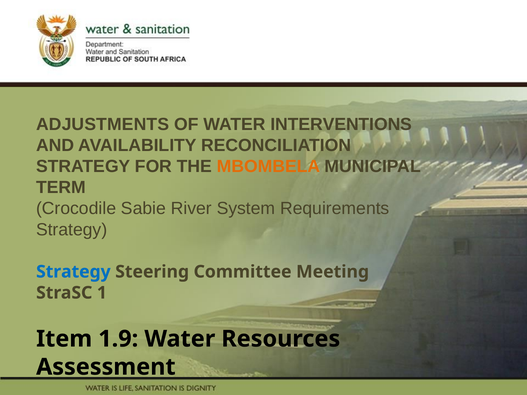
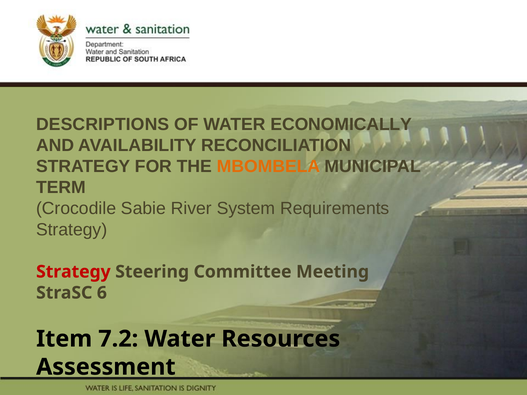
ADJUSTMENTS: ADJUSTMENTS -> DESCRIPTIONS
INTERVENTIONS: INTERVENTIONS -> ECONOMICALLY
Strategy at (73, 272) colour: blue -> red
1: 1 -> 6
1.9: 1.9 -> 7.2
